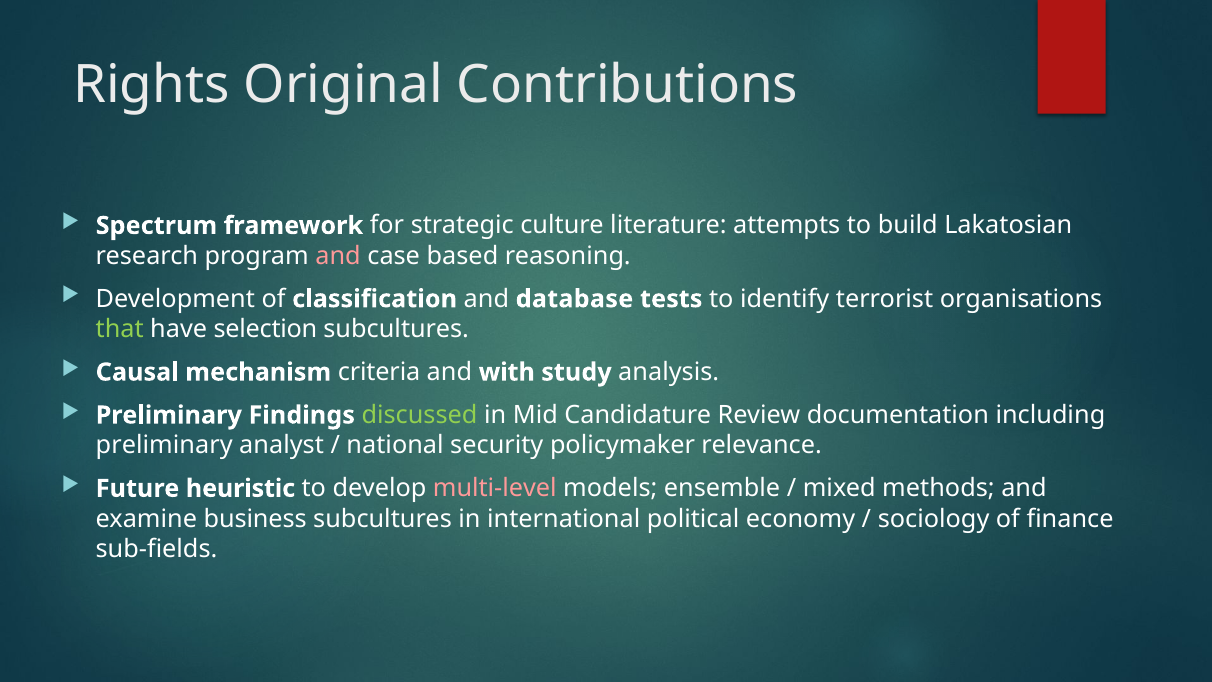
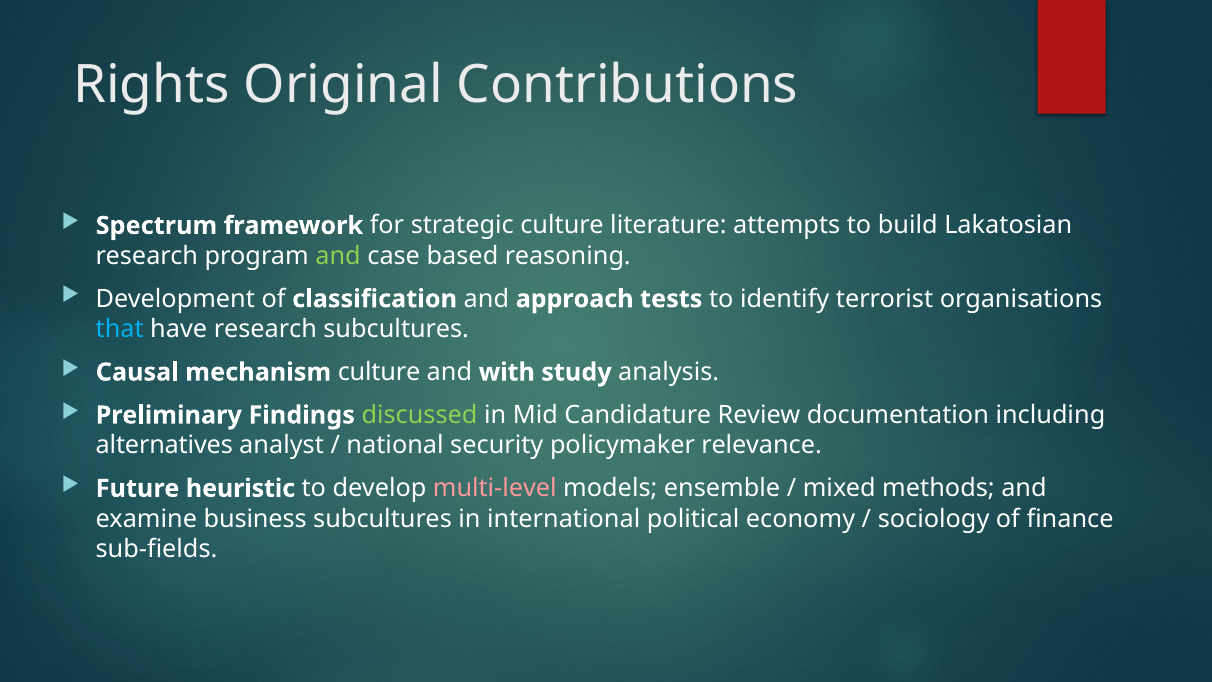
and at (338, 256) colour: pink -> light green
database: database -> approach
that colour: light green -> light blue
have selection: selection -> research
mechanism criteria: criteria -> culture
preliminary at (164, 445): preliminary -> alternatives
